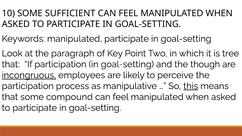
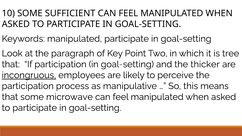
though: though -> thicker
this underline: present -> none
compound: compound -> microwave
